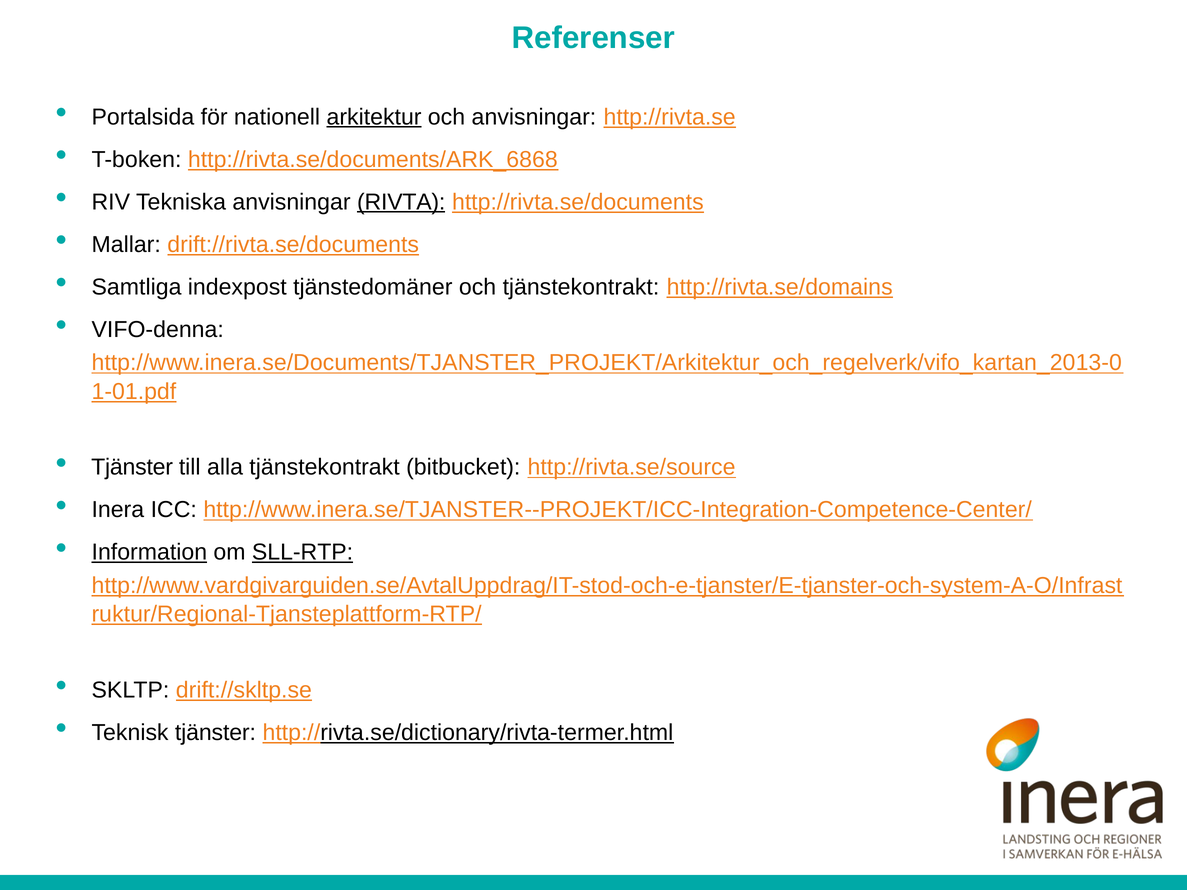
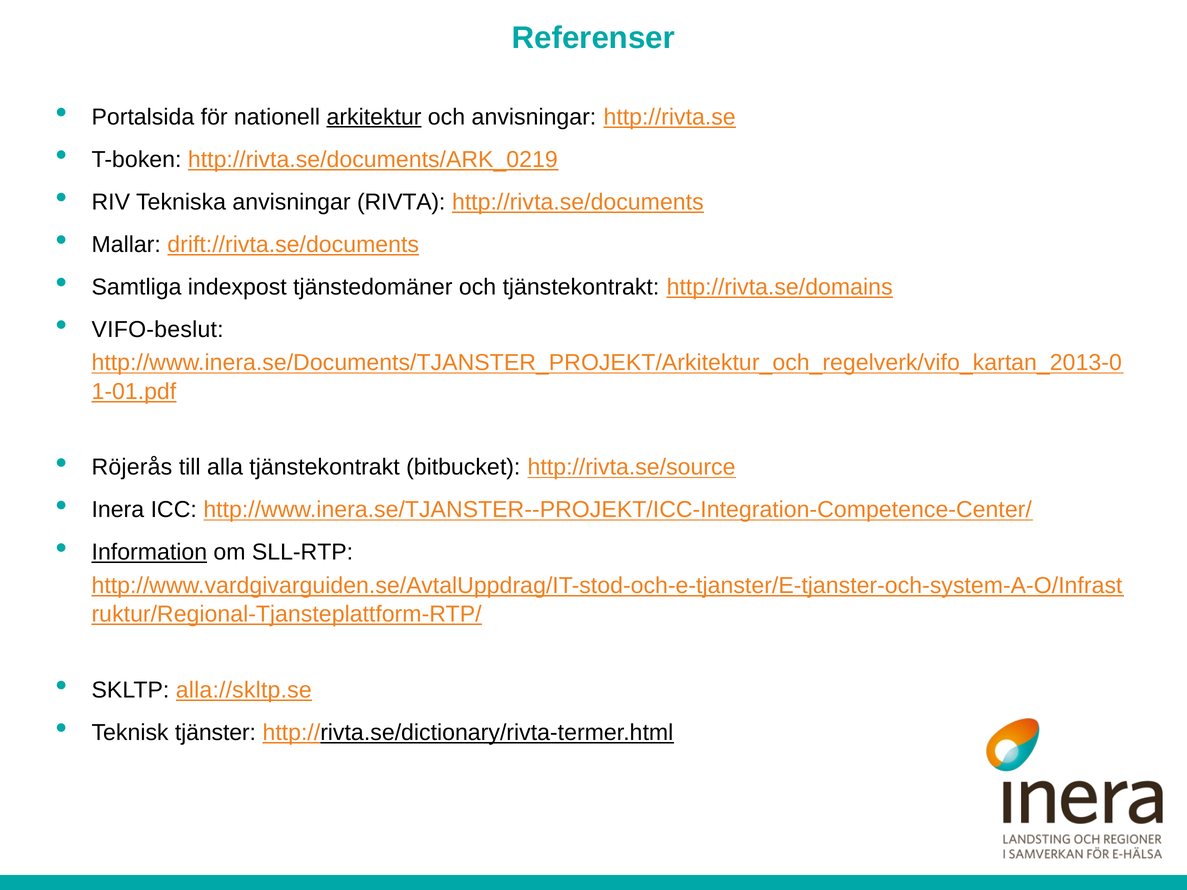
http://rivta.se/documents/ARK_6868: http://rivta.se/documents/ARK_6868 -> http://rivta.se/documents/ARK_0219
RIVTA underline: present -> none
VIFO-denna: VIFO-denna -> VIFO-beslut
Tjänster at (132, 467): Tjänster -> Röjerås
SLL-RTP underline: present -> none
drift://skltp.se: drift://skltp.se -> alla://skltp.se
